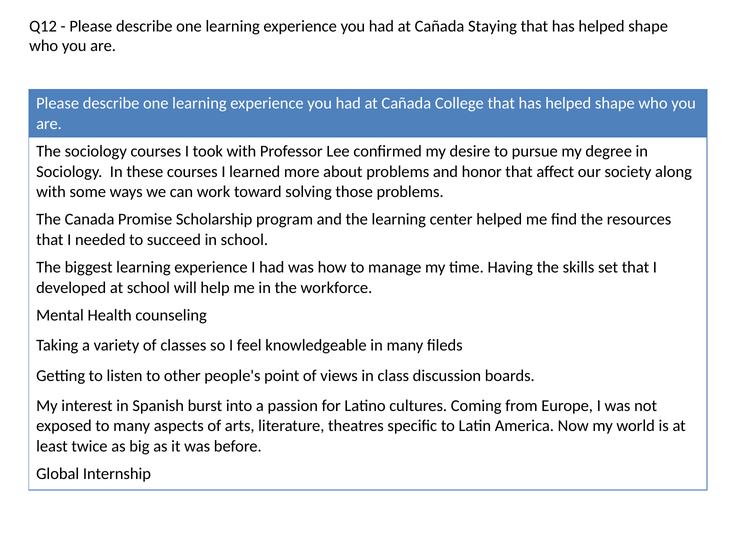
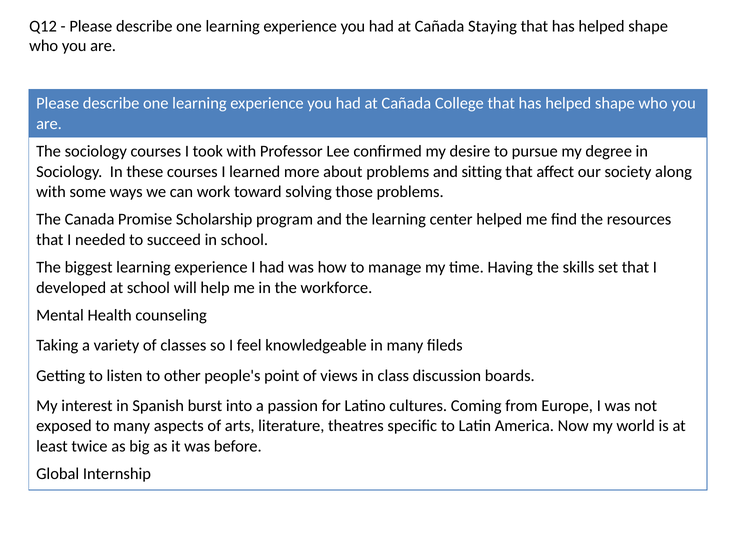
honor: honor -> sitting
